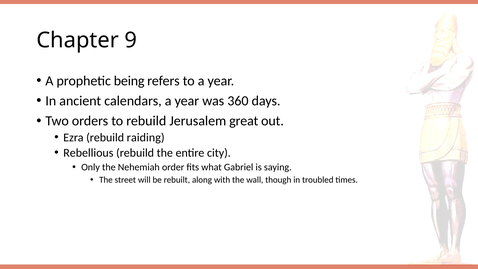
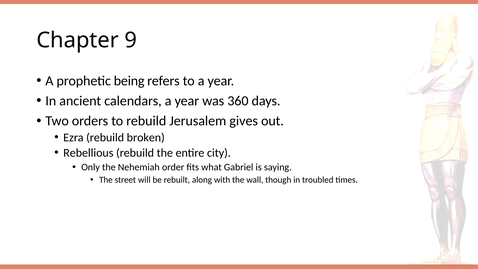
great: great -> gives
raiding: raiding -> broken
